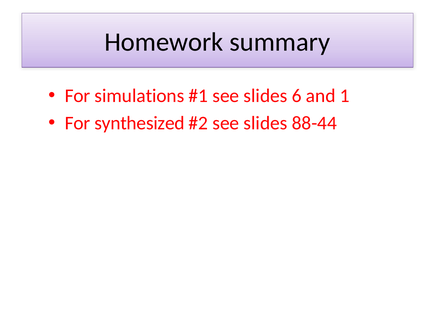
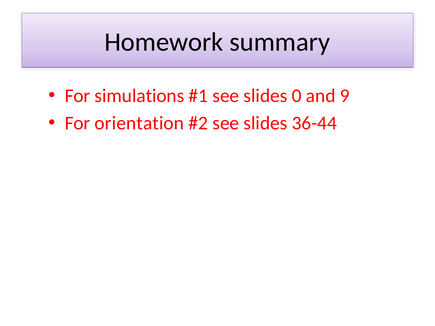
6: 6 -> 0
1: 1 -> 9
synthesized: synthesized -> orientation
88-44: 88-44 -> 36-44
